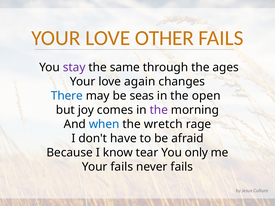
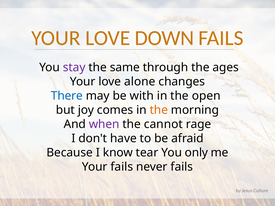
OTHER: OTHER -> DOWN
again: again -> alone
seas: seas -> with
the at (159, 110) colour: purple -> orange
when colour: blue -> purple
wretch: wretch -> cannot
